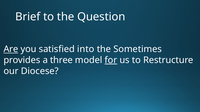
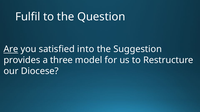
Brief: Brief -> Fulfil
Sometimes: Sometimes -> Suggestion
for underline: present -> none
